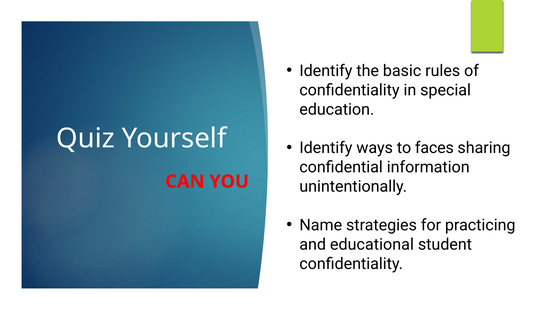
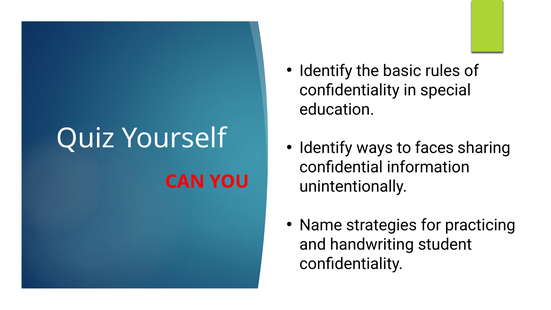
educational: educational -> handwriting
